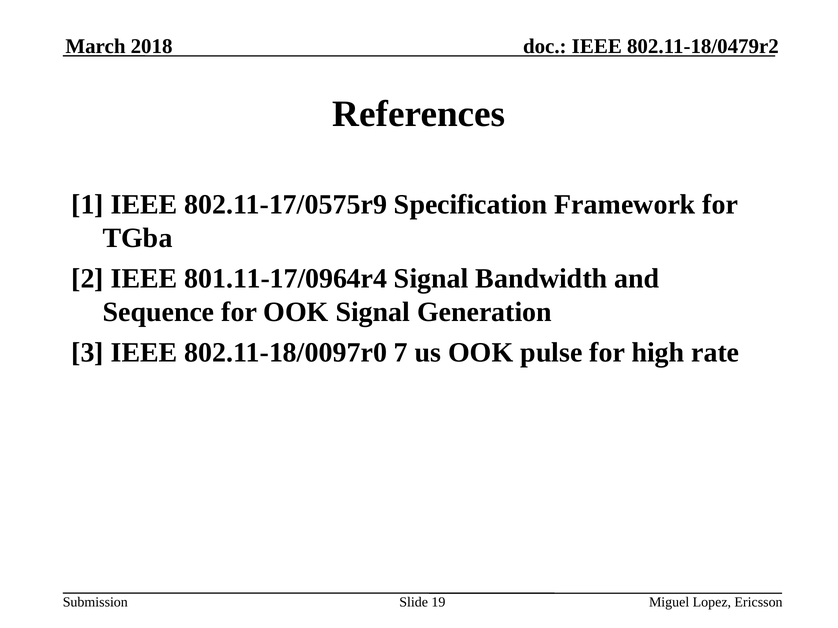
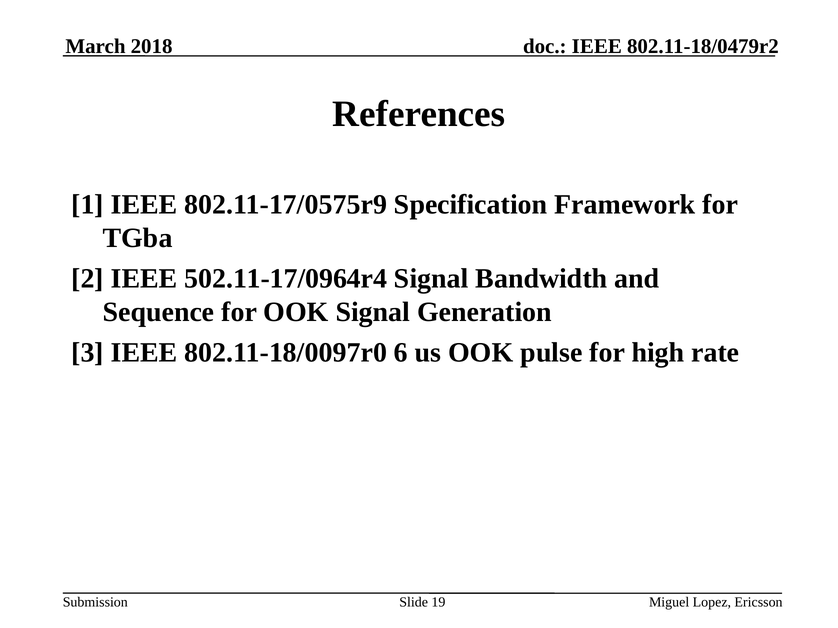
801.11-17/0964r4: 801.11-17/0964r4 -> 502.11-17/0964r4
7: 7 -> 6
